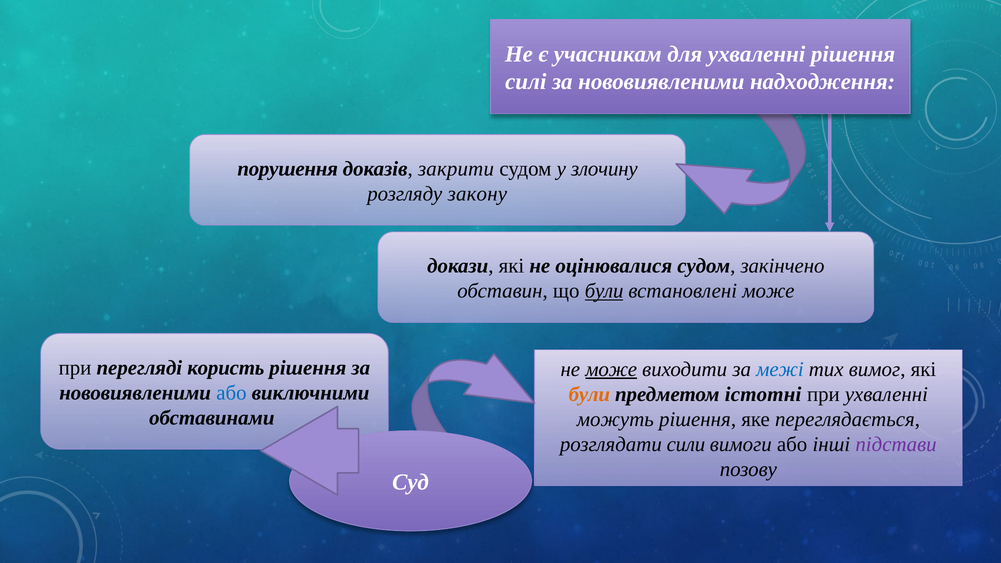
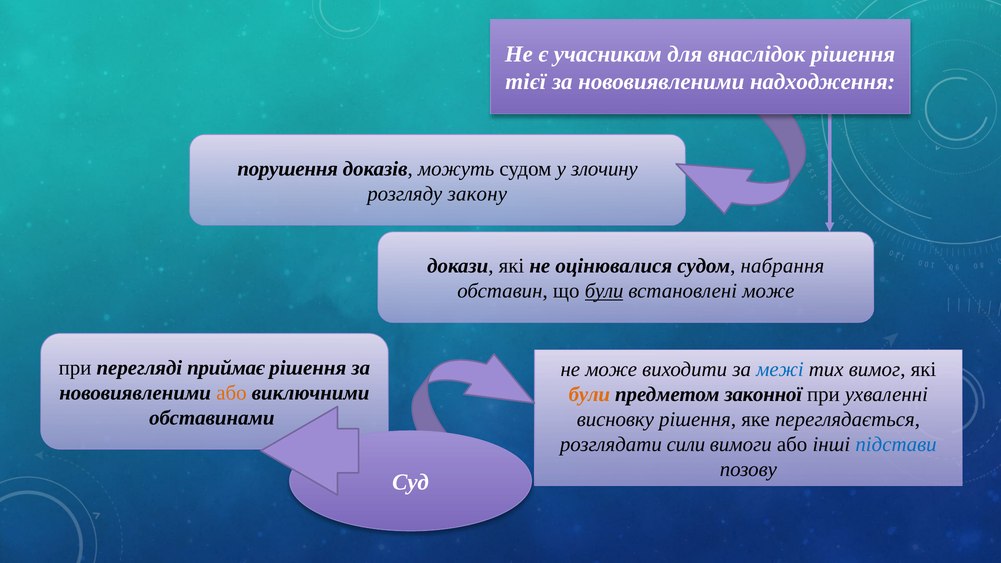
для ухваленні: ухваленні -> внаслідок
силі: силі -> тієї
закрити: закрити -> можуть
закінчено: закінчено -> набрання
користь: користь -> приймає
може at (611, 369) underline: present -> none
або at (231, 393) colour: blue -> orange
істотні: істотні -> законної
можуть: можуть -> висновку
підстави colour: purple -> blue
